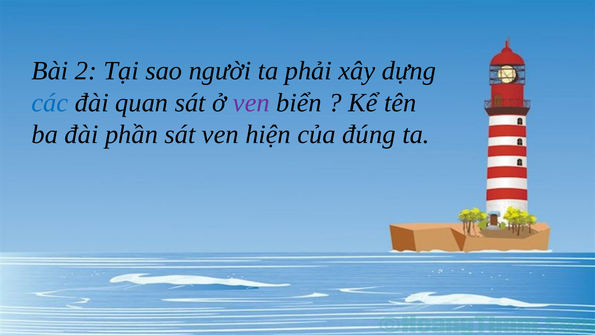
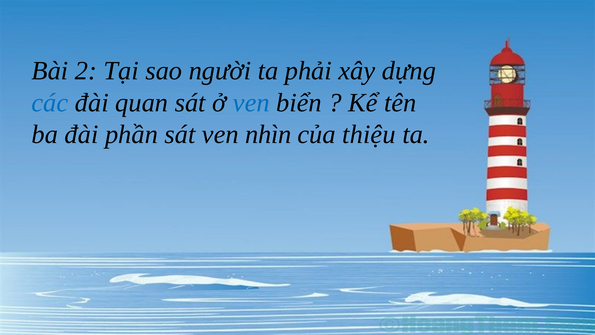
ven at (251, 103) colour: purple -> blue
hiện: hiện -> nhìn
đúng: đúng -> thiệu
